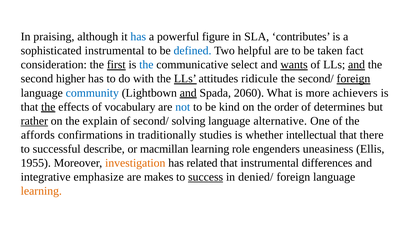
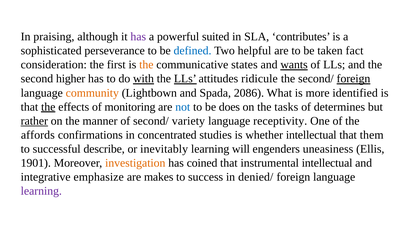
has at (138, 37) colour: blue -> purple
figure: figure -> suited
sophisticated instrumental: instrumental -> perseverance
first underline: present -> none
the at (146, 65) colour: blue -> orange
select: select -> states
and at (357, 65) underline: present -> none
with underline: none -> present
community colour: blue -> orange
and at (188, 93) underline: present -> none
2060: 2060 -> 2086
achievers: achievers -> identified
vocabulary: vocabulary -> monitoring
kind: kind -> does
order: order -> tasks
explain: explain -> manner
solving: solving -> variety
alternative: alternative -> receptivity
traditionally: traditionally -> concentrated
there: there -> them
macmillan: macmillan -> inevitably
role: role -> will
1955: 1955 -> 1901
related: related -> coined
instrumental differences: differences -> intellectual
success underline: present -> none
learning at (41, 191) colour: orange -> purple
